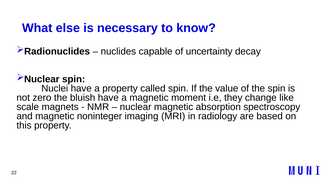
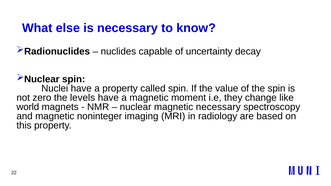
bluish: bluish -> levels
scale: scale -> world
magnetic absorption: absorption -> necessary
